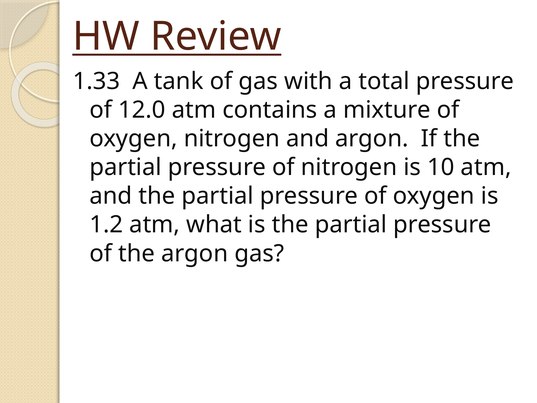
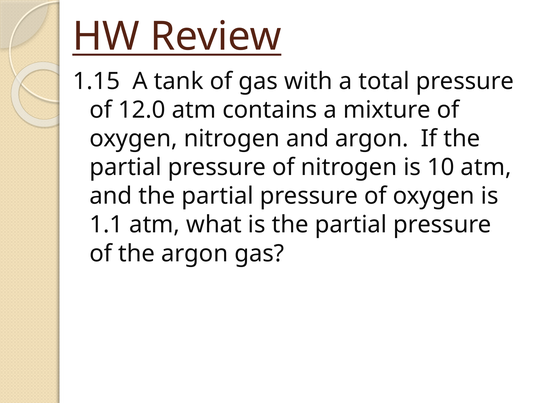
1.33: 1.33 -> 1.15
1.2: 1.2 -> 1.1
